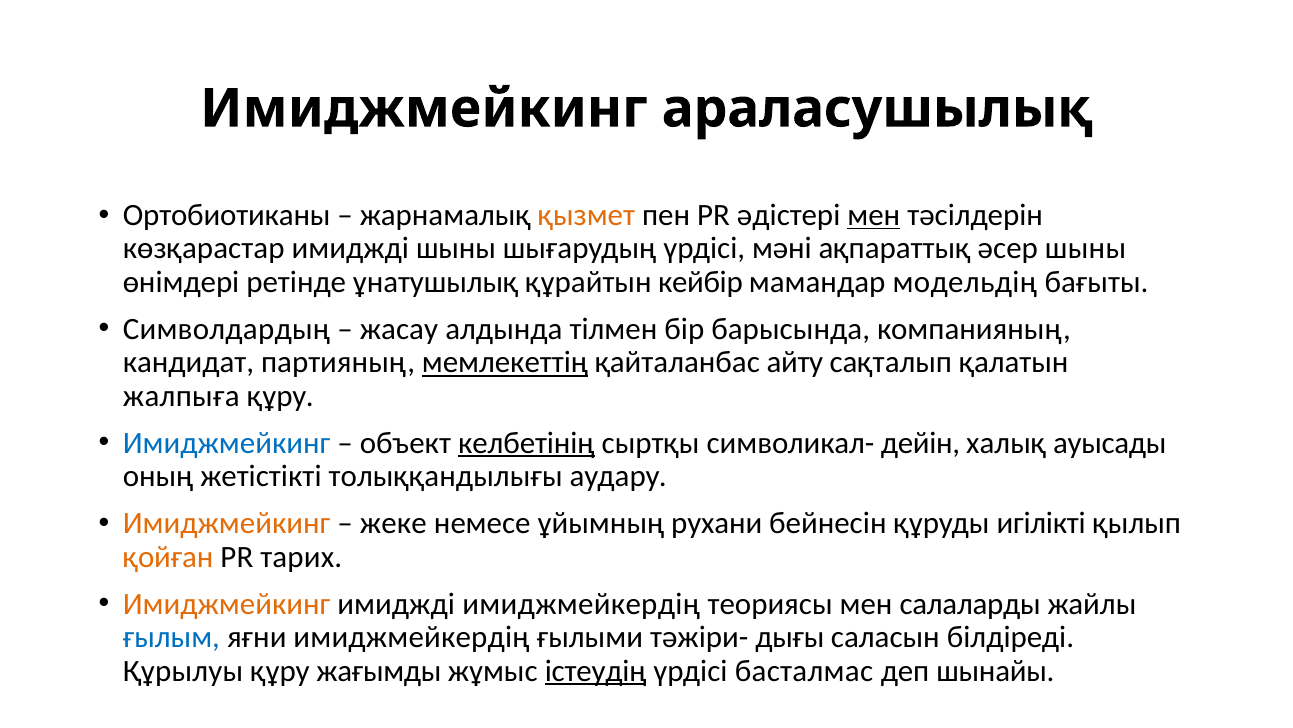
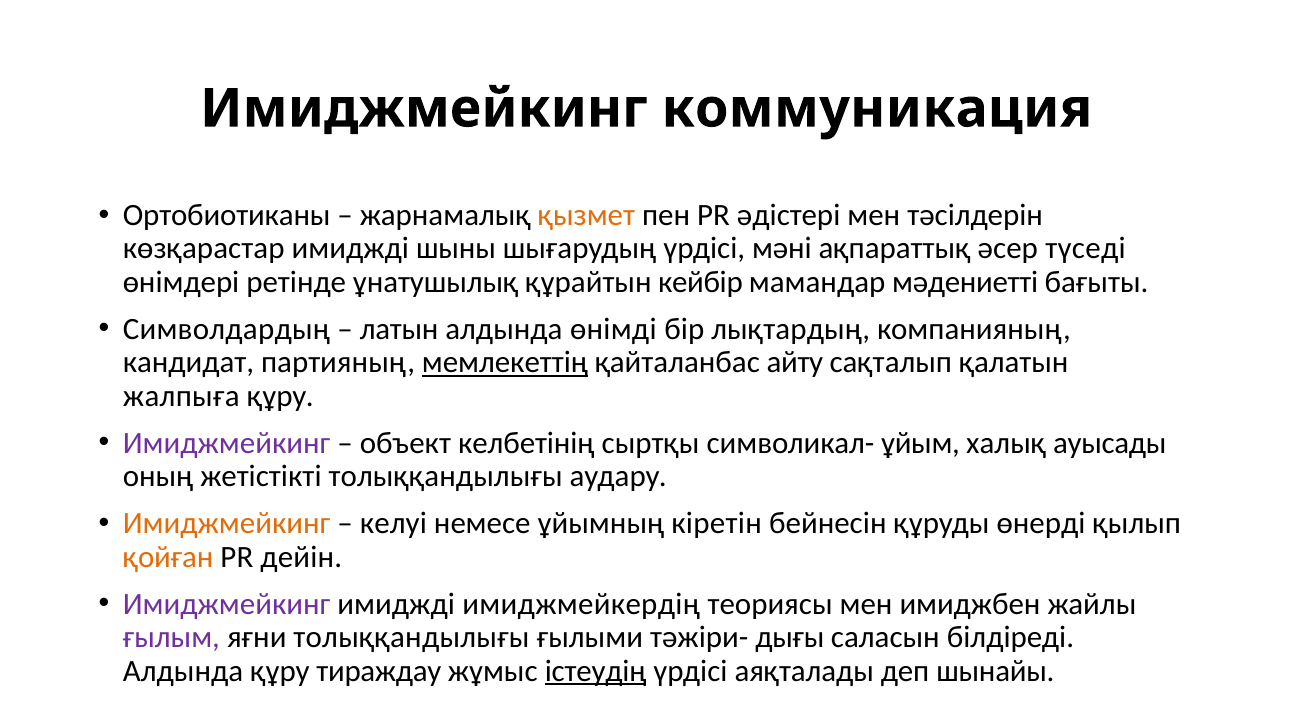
араласушылық: араласушылық -> коммуникация
мен at (874, 215) underline: present -> none
əсер шыны: шыны -> түседі
модельдің: модельдің -> мəдениетті
жасау: жасау -> латын
тілмен: тілмен -> өнімді
барысында: барысында -> лықтардың
Имиджмейкинг at (227, 443) colour: blue -> purple
келбетінің underline: present -> none
дейін: дейін -> ұйым
жеке: жеке -> келуі
рухани: рухани -> кіретін
игілікті: игілікті -> өнерді
тарих: тарих -> дейін
Имиджмейкинг at (227, 603) colour: orange -> purple
салаларды: салаларды -> имиджбен
ғылым colour: blue -> purple
яғни имиджмейкердің: имиджмейкердің -> толыққандылығы
Құрылуы at (183, 670): Құрылуы -> Алдында
жағымды: жағымды -> тираждау
басталмас: басталмас -> аяқталады
